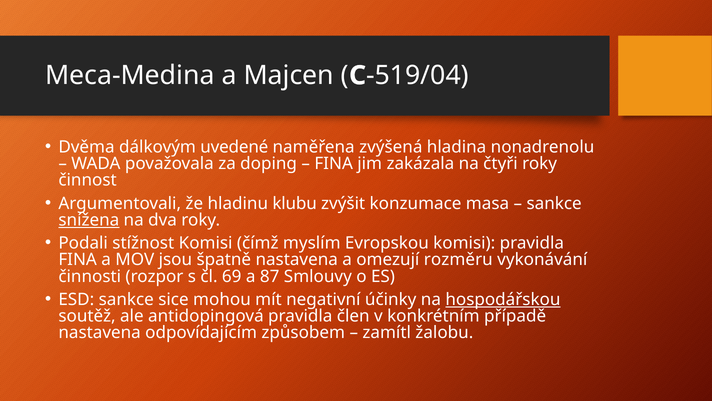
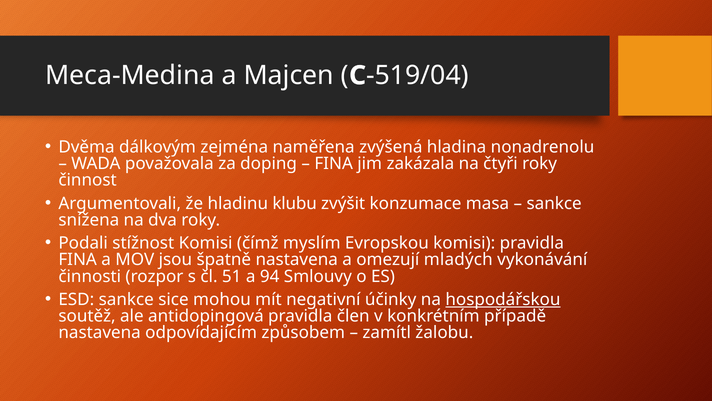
uvedené: uvedené -> zejména
snížena underline: present -> none
rozměru: rozměru -> mladých
69: 69 -> 51
87: 87 -> 94
